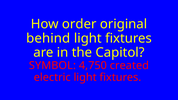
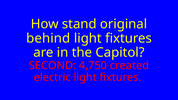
order: order -> stand
SYMBOL: SYMBOL -> SECOND
